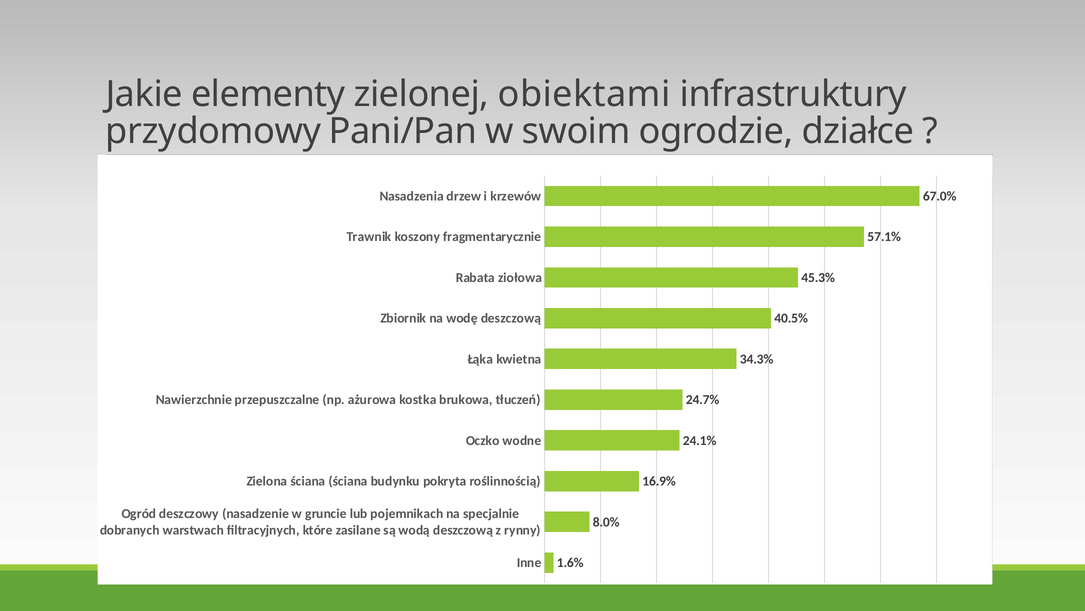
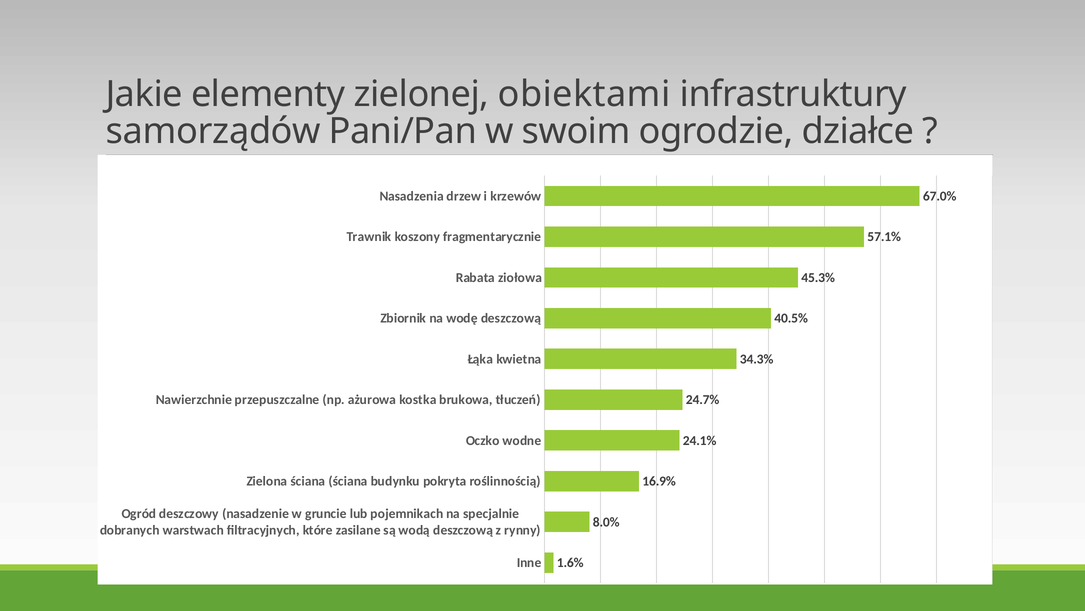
przydomowy: przydomowy -> samorządów
